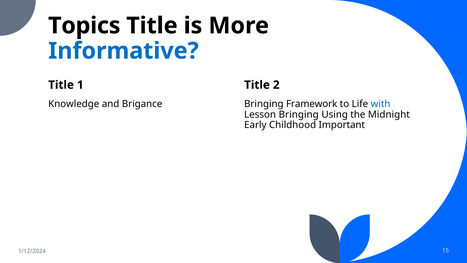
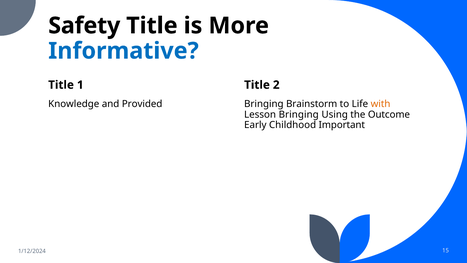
Topics: Topics -> Safety
Brigance: Brigance -> Provided
Framework: Framework -> Brainstorm
with colour: blue -> orange
Midnight: Midnight -> Outcome
